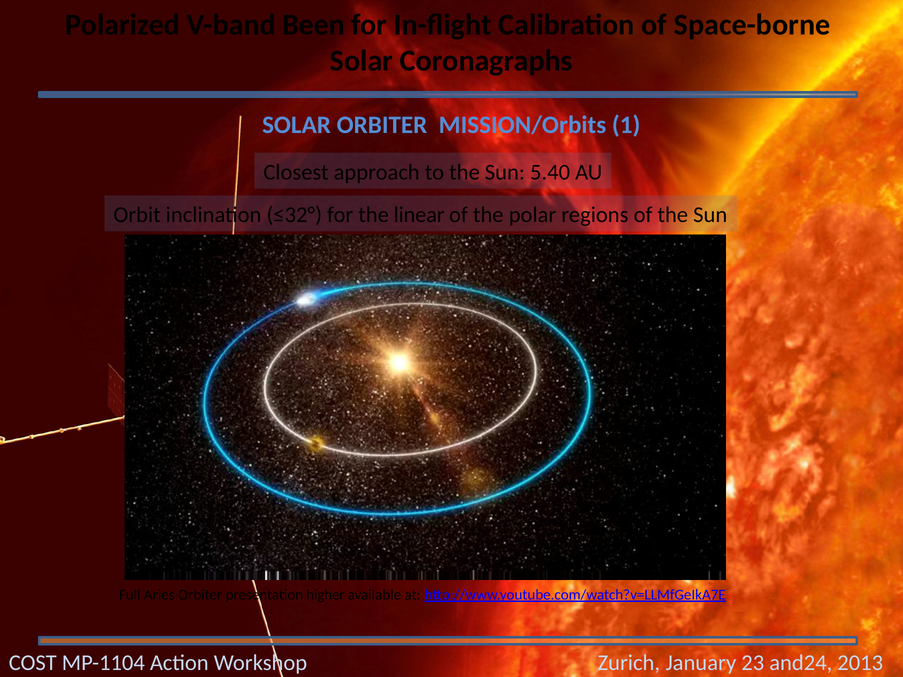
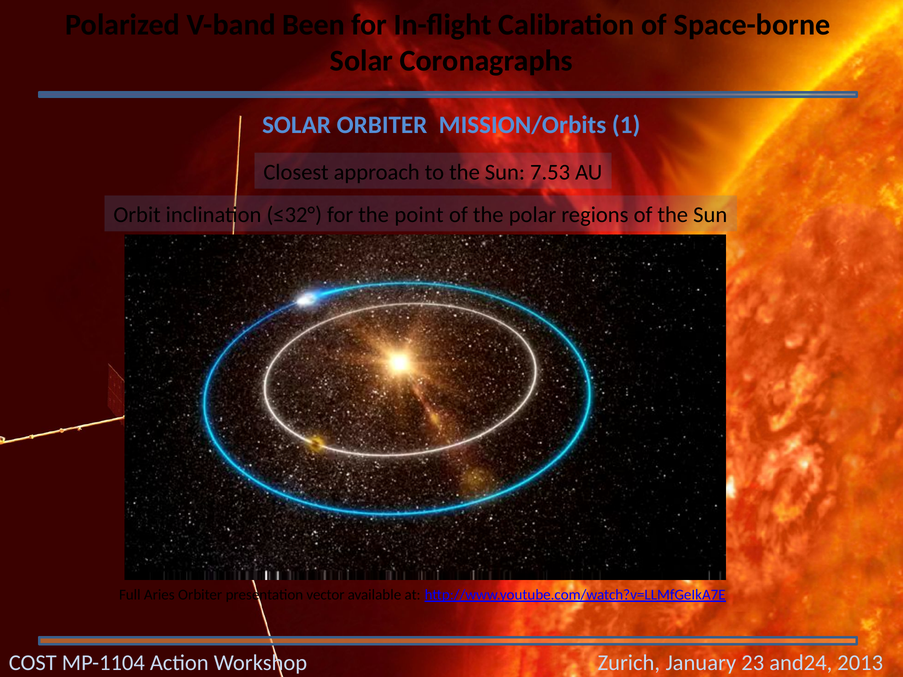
5.40: 5.40 -> 7.53
linear: linear -> point
higher: higher -> vector
